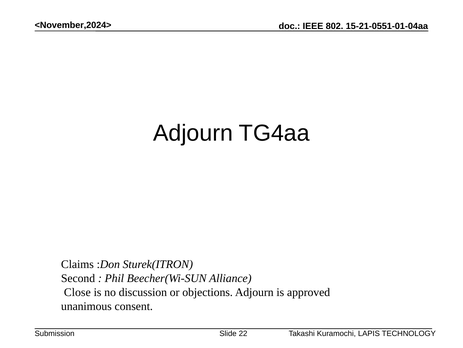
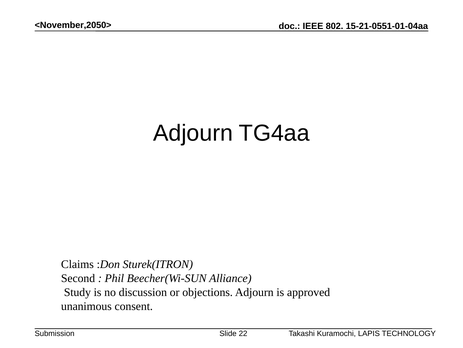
<November,2024>: <November,2024> -> <November,2050>
Close: Close -> Study
